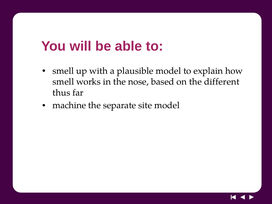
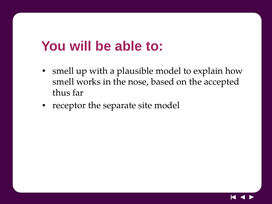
different: different -> accepted
machine: machine -> receptor
